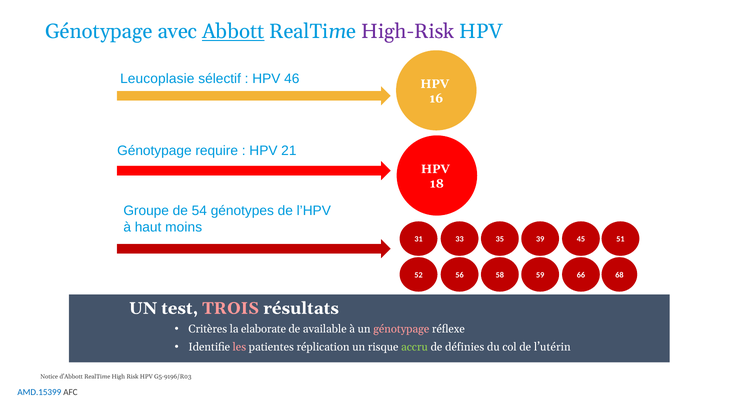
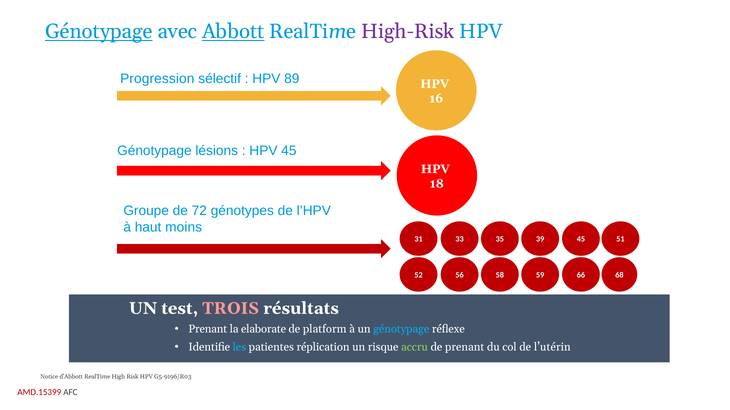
Génotypage at (99, 32) underline: none -> present
Leucoplasie: Leucoplasie -> Progression
46: 46 -> 89
require: require -> lésions
HPV 21: 21 -> 45
54: 54 -> 72
Critères at (208, 330): Critères -> Prenant
available: available -> platform
génotypage at (401, 330) colour: pink -> light blue
les colour: pink -> light blue
de définies: définies -> prenant
AMD.15399 colour: blue -> red
